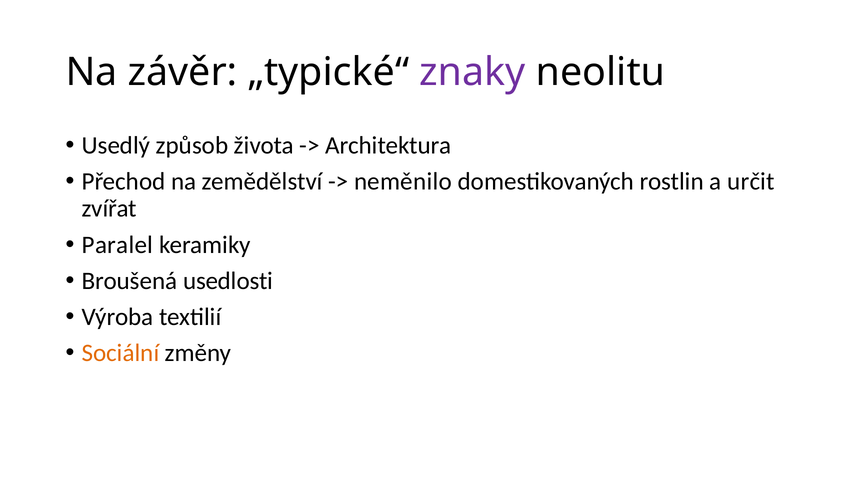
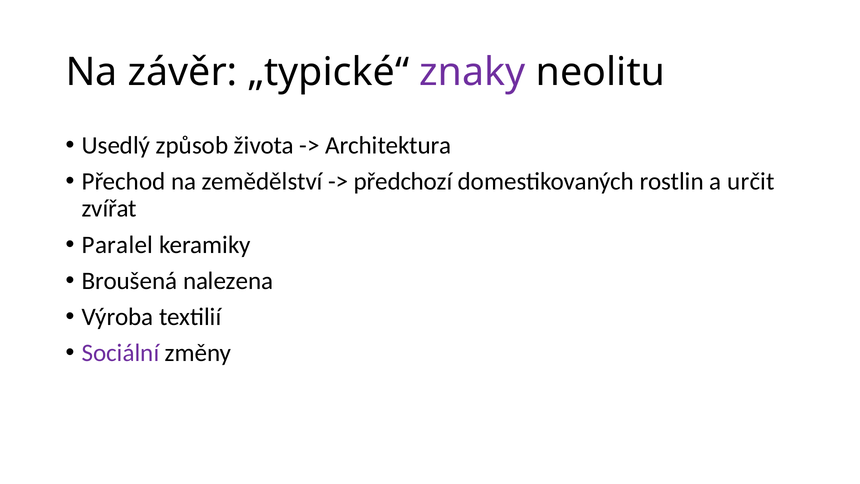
neměnilo: neměnilo -> předchozí
usedlosti: usedlosti -> nalezena
Sociální colour: orange -> purple
